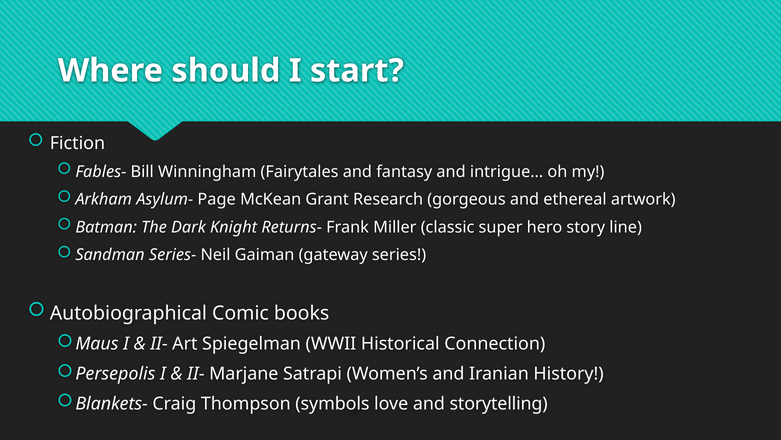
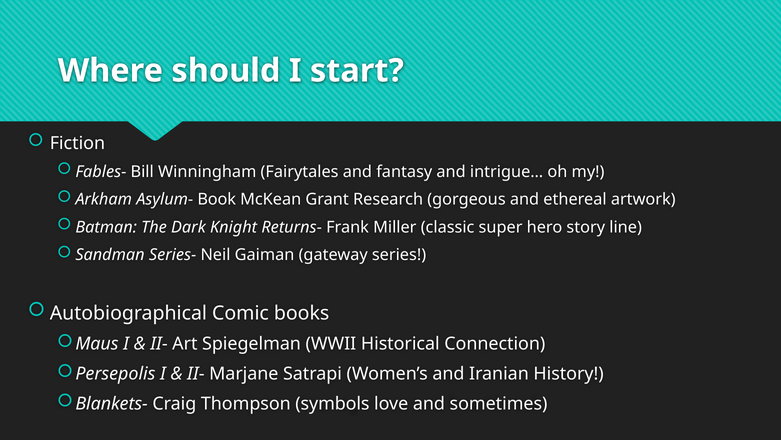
Page: Page -> Book
storytelling: storytelling -> sometimes
